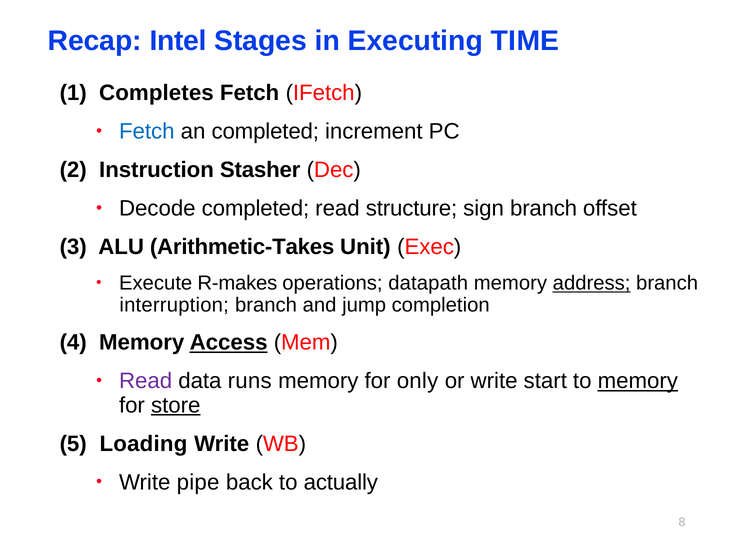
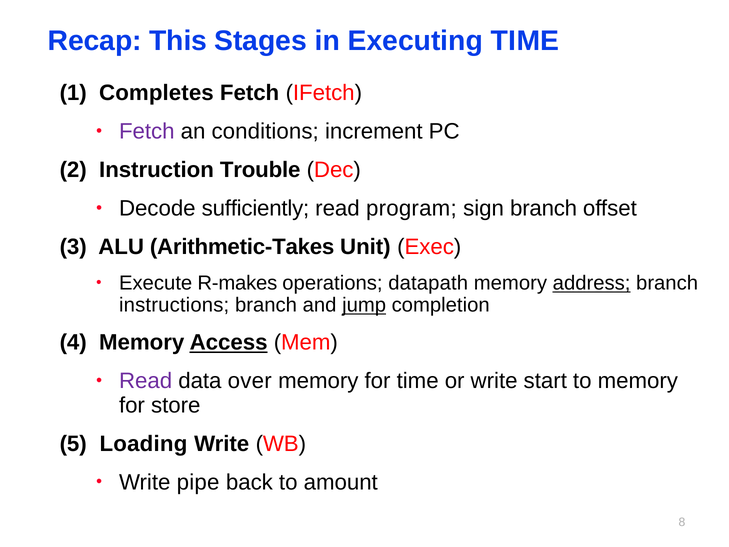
Intel: Intel -> This
Fetch at (147, 131) colour: blue -> purple
an completed: completed -> conditions
Stasher: Stasher -> Trouble
Decode completed: completed -> sufficiently
structure: structure -> program
interruption: interruption -> instructions
jump underline: none -> present
runs: runs -> over
for only: only -> time
memory at (638, 381) underline: present -> none
store underline: present -> none
actually: actually -> amount
